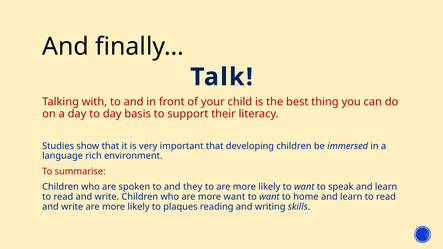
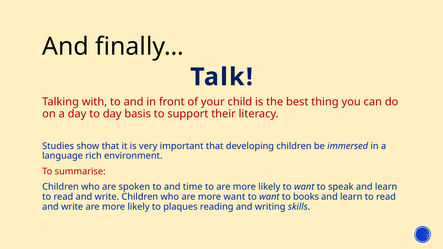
they: they -> time
home: home -> books
